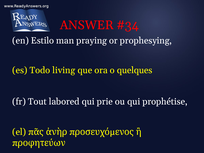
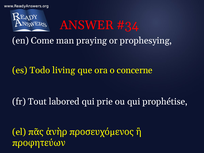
Estilo: Estilo -> Come
quelques: quelques -> concerne
